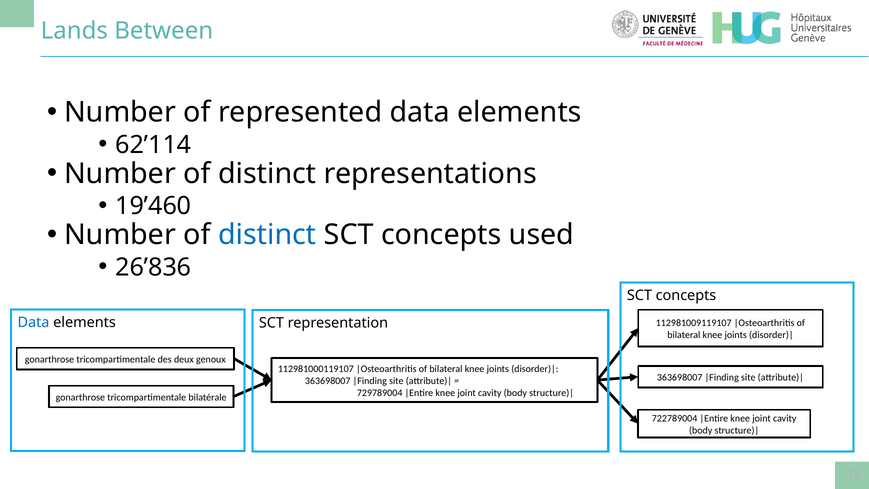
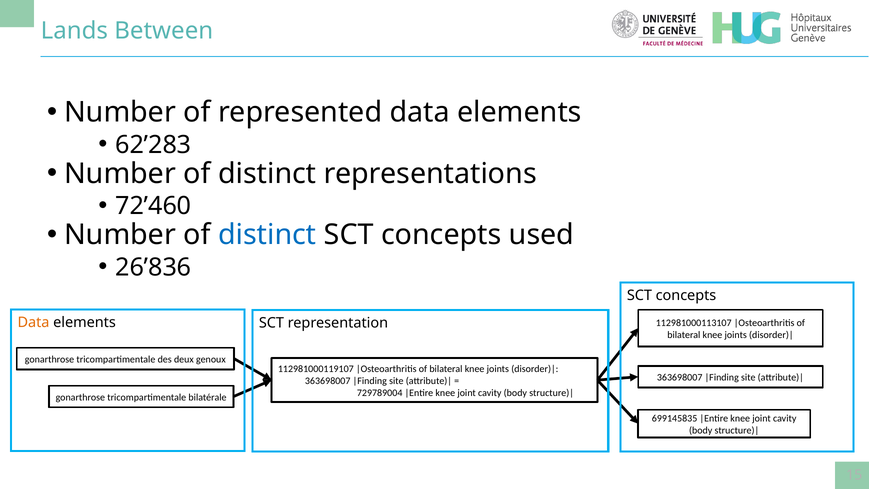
62’114: 62’114 -> 62’283
19’460: 19’460 -> 72’460
Data at (34, 322) colour: blue -> orange
112981009119107: 112981009119107 -> 112981000113107
722789004: 722789004 -> 699145835
